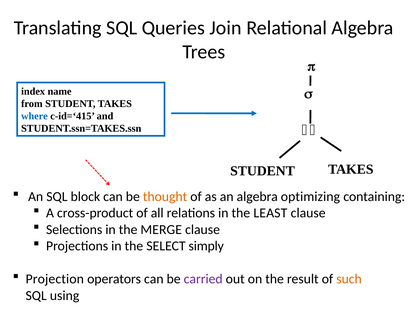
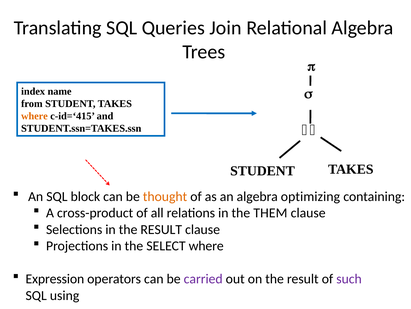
where at (34, 116) colour: blue -> orange
LEAST: LEAST -> THEM
in the MERGE: MERGE -> RESULT
SELECT simply: simply -> where
Projection: Projection -> Expression
such colour: orange -> purple
